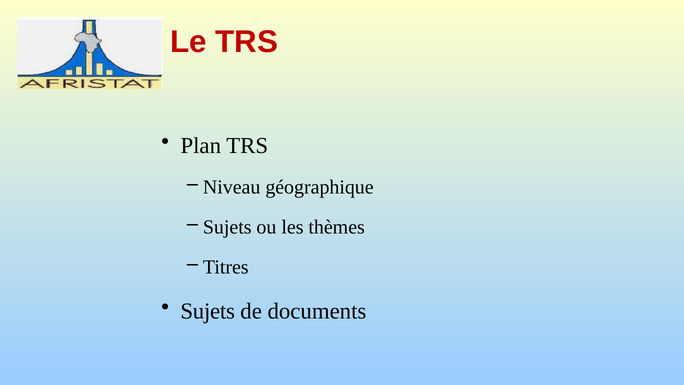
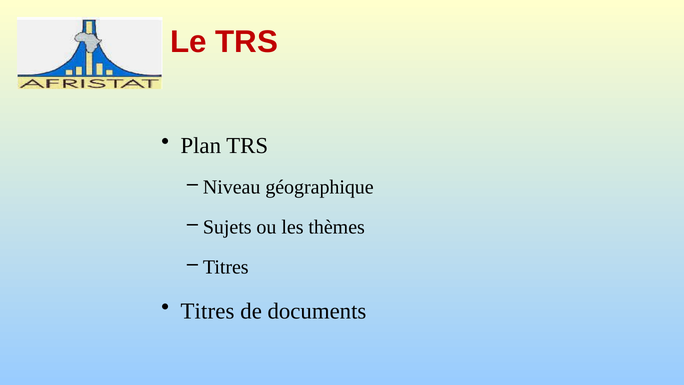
Sujets at (208, 311): Sujets -> Titres
